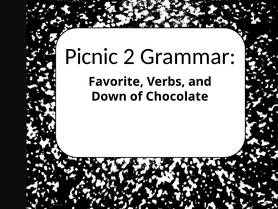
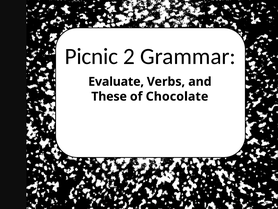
Favorite: Favorite -> Evaluate
Down: Down -> These
